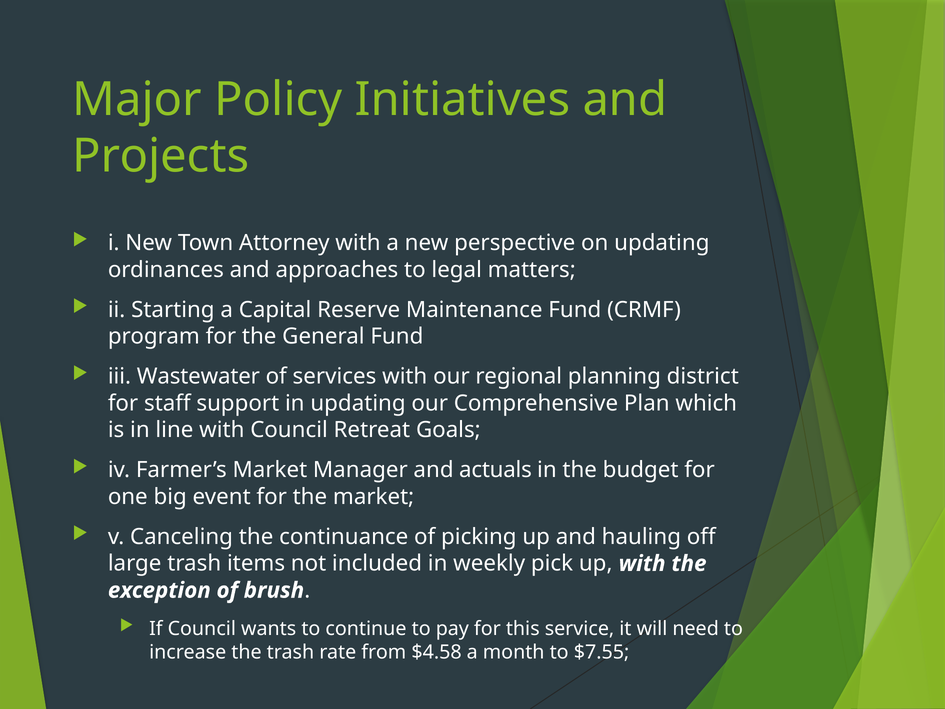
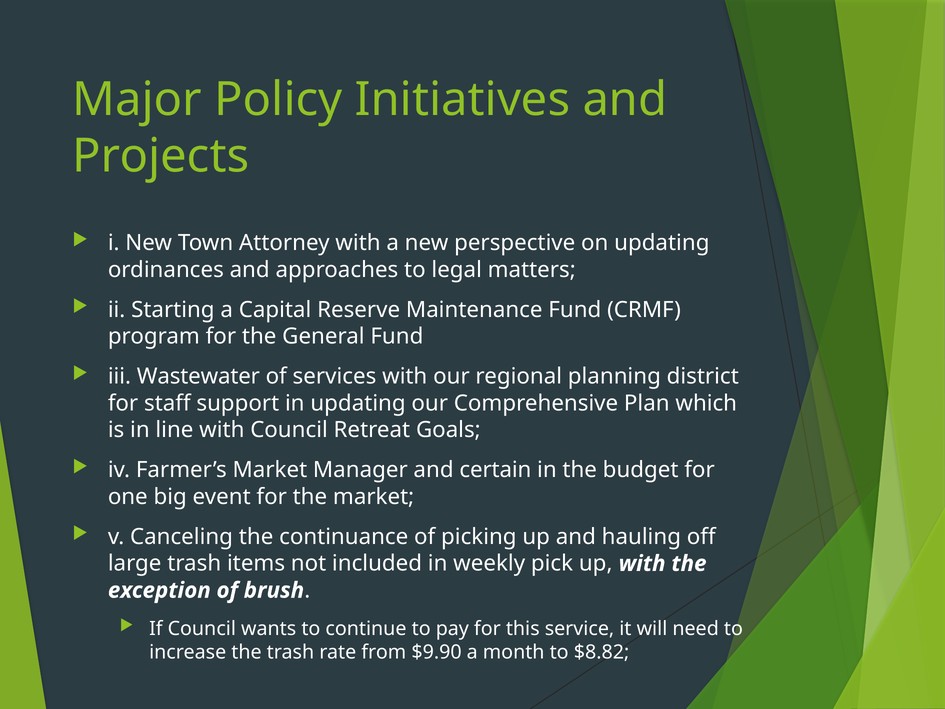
actuals: actuals -> certain
$4.58: $4.58 -> $9.90
$7.55: $7.55 -> $8.82
